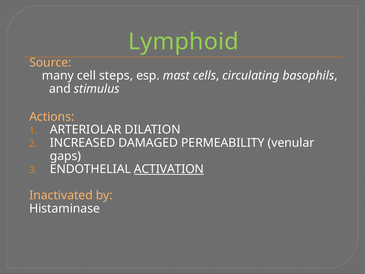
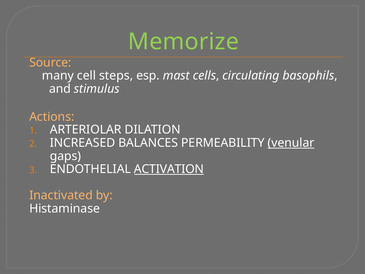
Lymphoid: Lymphoid -> Memorize
DAMAGED: DAMAGED -> BALANCES
venular underline: none -> present
